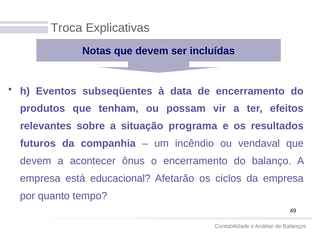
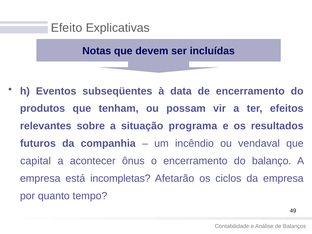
Troca: Troca -> Efeito
devem at (36, 161): devem -> capital
educacional: educacional -> incompletas
